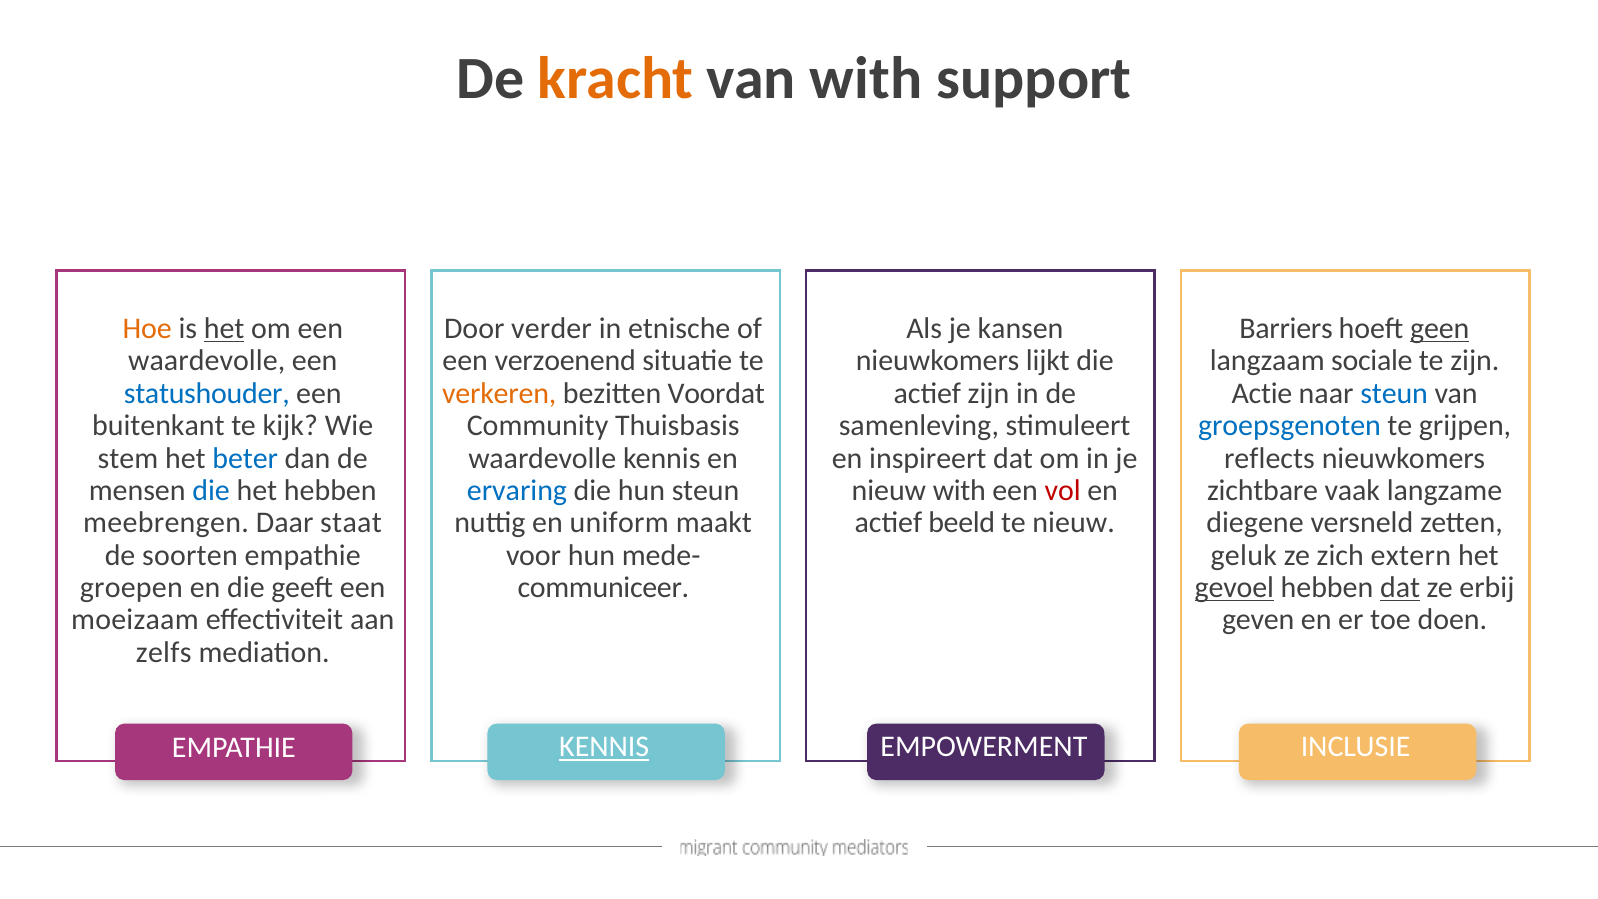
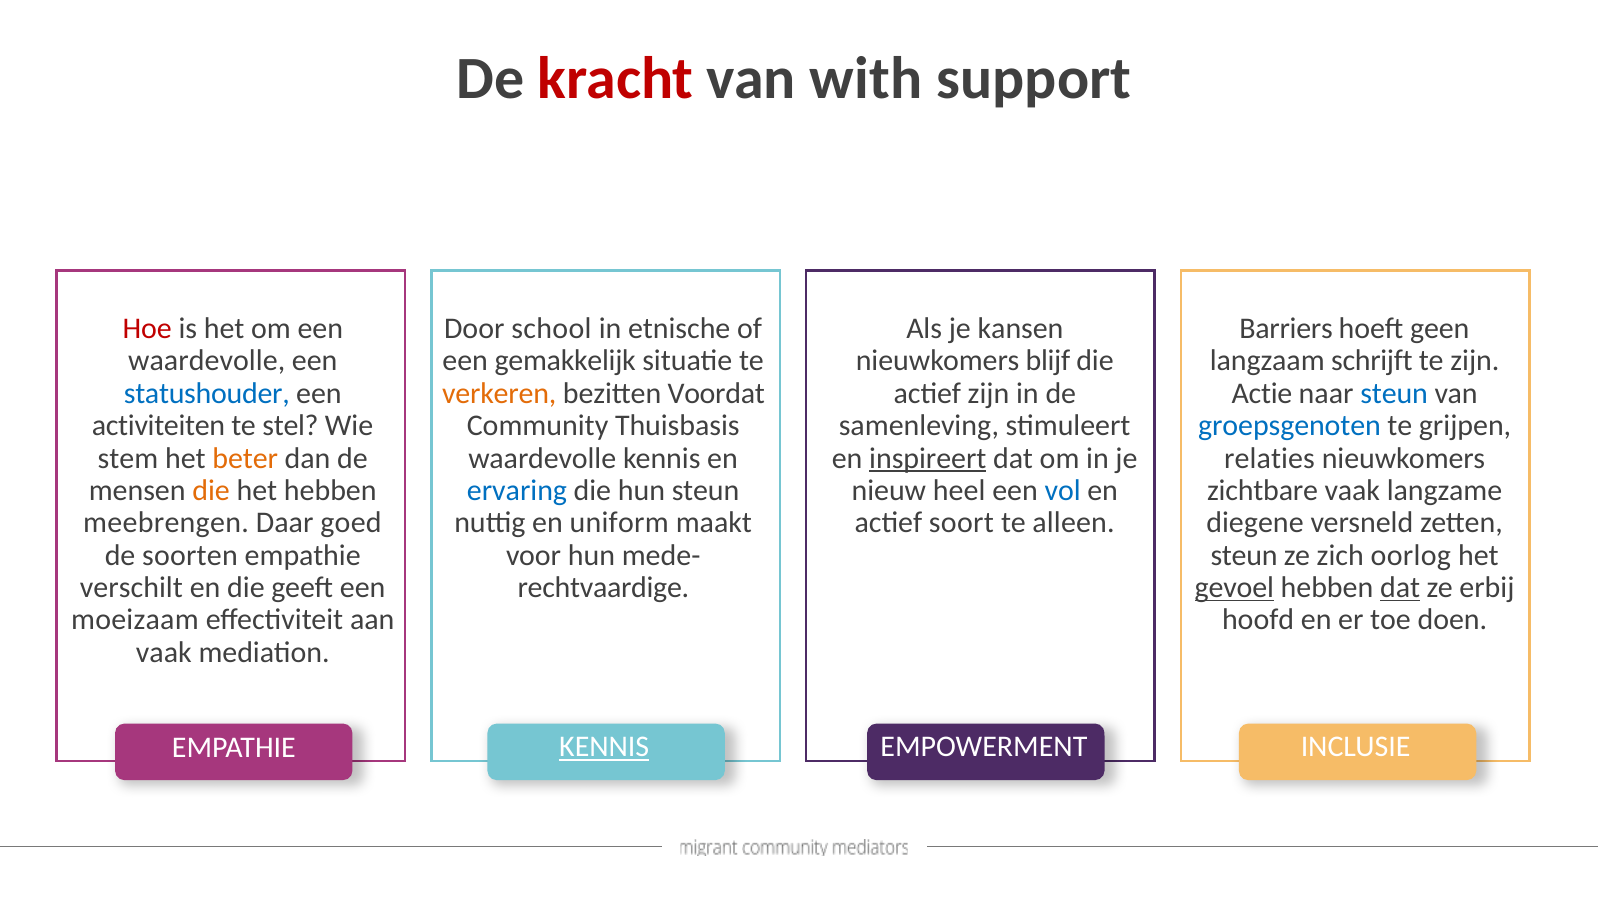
kracht colour: orange -> red
Hoe colour: orange -> red
het at (224, 329) underline: present -> none
verder: verder -> school
geen underline: present -> none
verzoenend: verzoenend -> gemakkelijk
lijkt: lijkt -> blijf
sociale: sociale -> schrijft
buitenkant: buitenkant -> activiteiten
kijk: kijk -> stel
beter colour: blue -> orange
inspireert underline: none -> present
reflects: reflects -> relaties
die at (211, 490) colour: blue -> orange
nieuw with: with -> heel
vol colour: red -> blue
staat: staat -> goed
beeld: beeld -> soort
te nieuw: nieuw -> alleen
geluk at (1244, 555): geluk -> steun
extern: extern -> oorlog
groepen: groepen -> verschilt
communiceer: communiceer -> rechtvaardige
geven: geven -> hoofd
zelfs at (164, 652): zelfs -> vaak
